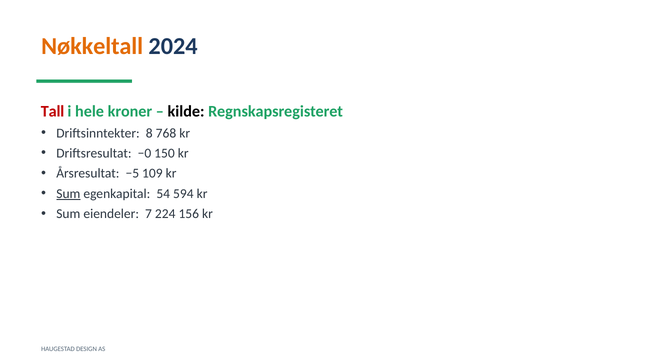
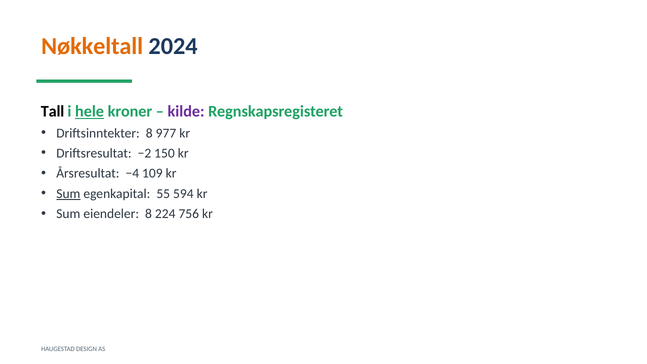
Tall colour: red -> black
hele underline: none -> present
kilde colour: black -> purple
768: 768 -> 977
−0: −0 -> −2
−5: −5 -> −4
54: 54 -> 55
eiendeler 7: 7 -> 8
156: 156 -> 756
